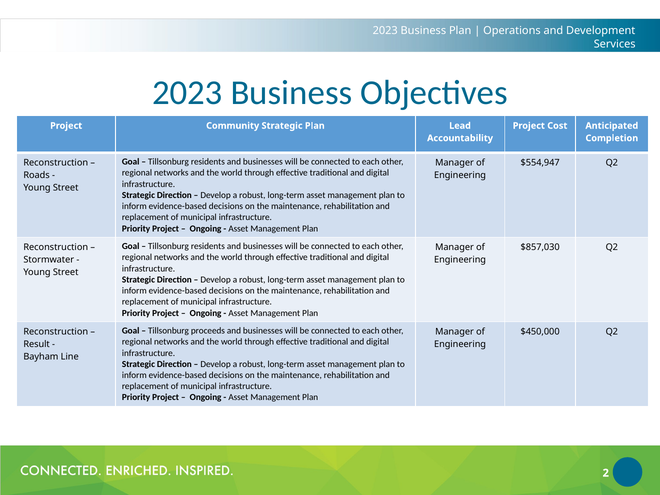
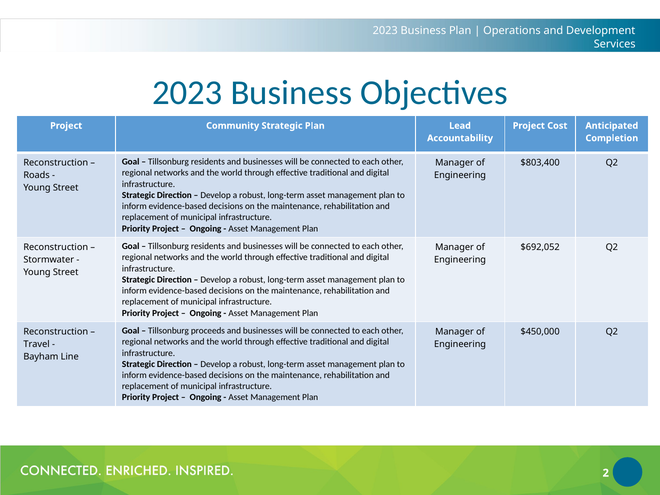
$554,947: $554,947 -> $803,400
$857,030: $857,030 -> $692,052
Result: Result -> Travel
